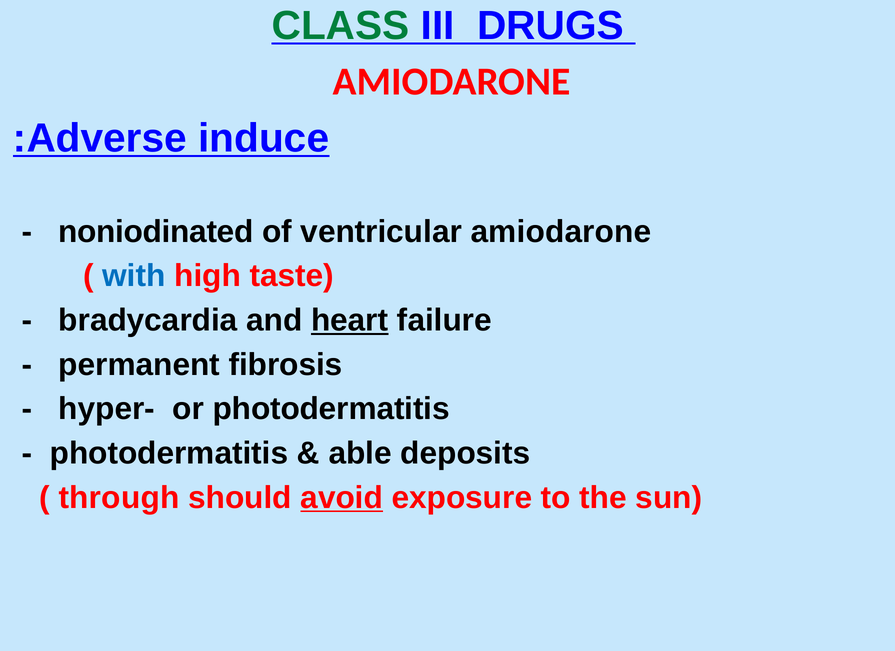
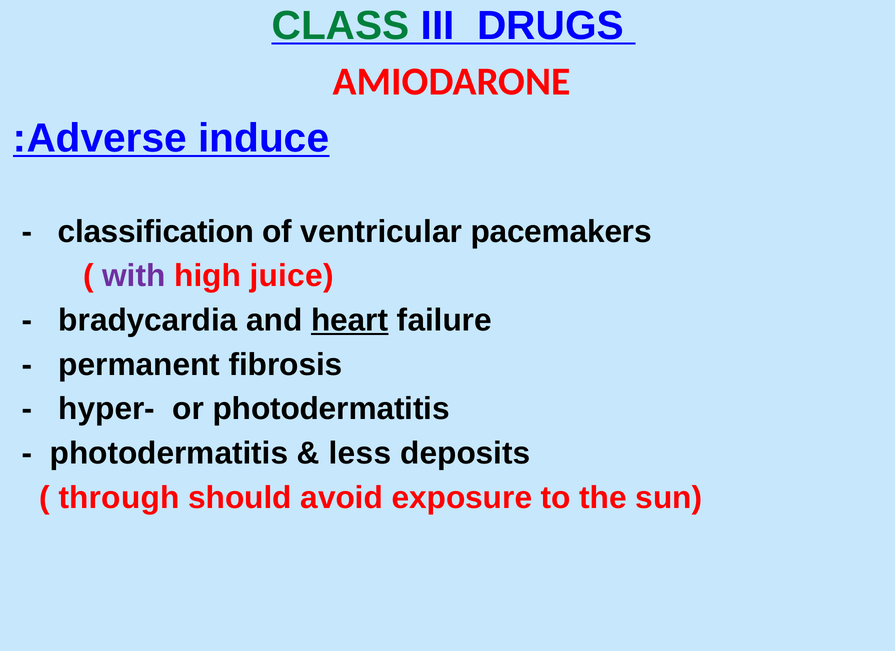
noniodinated: noniodinated -> classification
ventricular amiodarone: amiodarone -> pacemakers
with colour: blue -> purple
taste: taste -> juice
able: able -> less
avoid underline: present -> none
